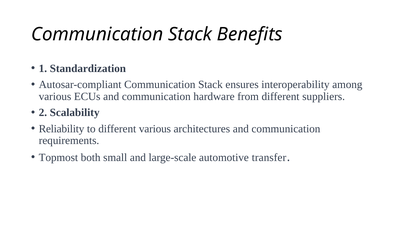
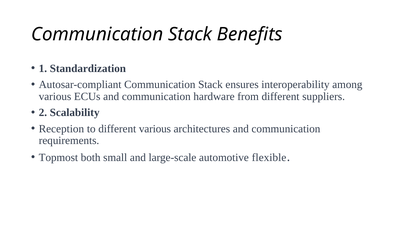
Reliability: Reliability -> Reception
transfer: transfer -> flexible
